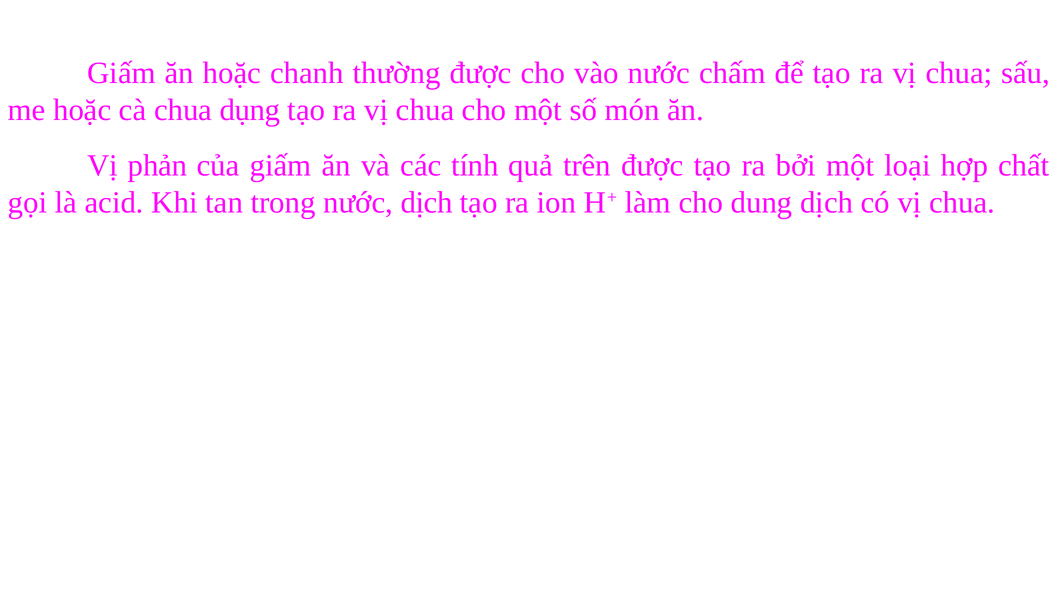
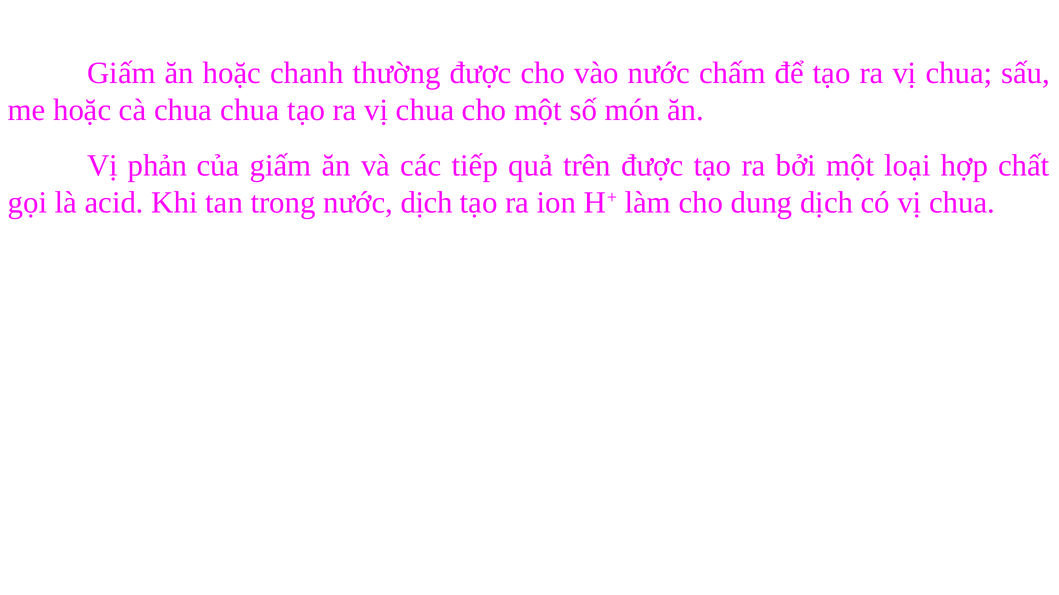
chua dụng: dụng -> chua
tính: tính -> tiếp
